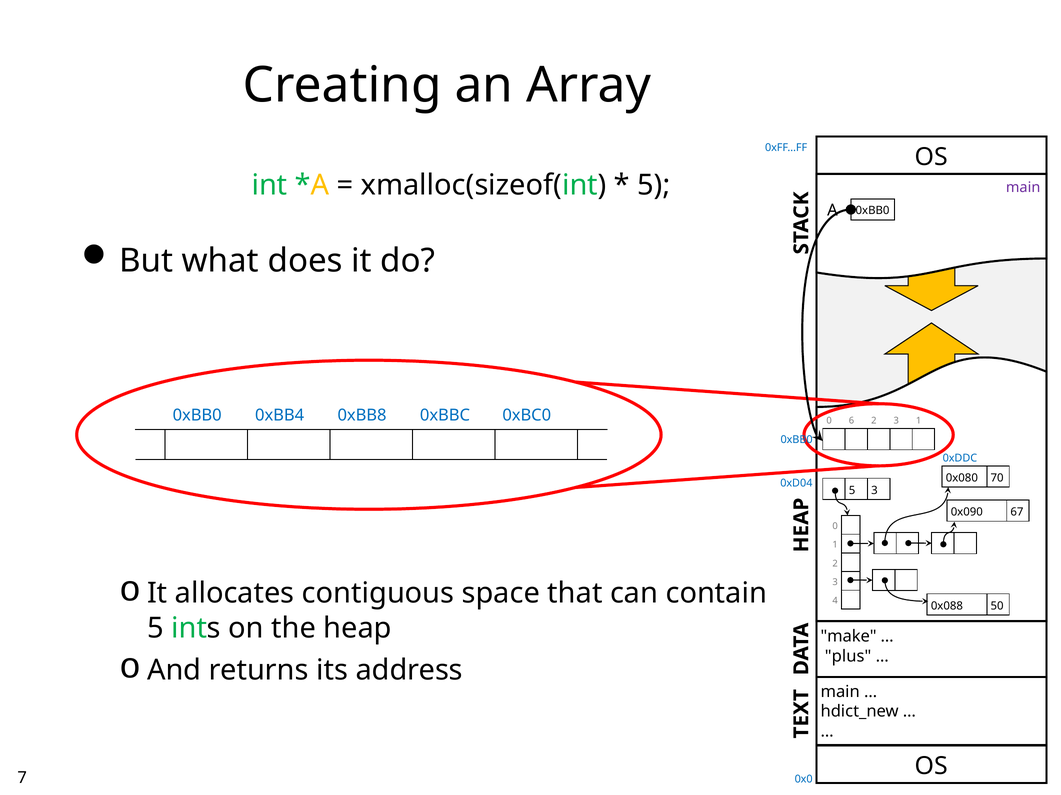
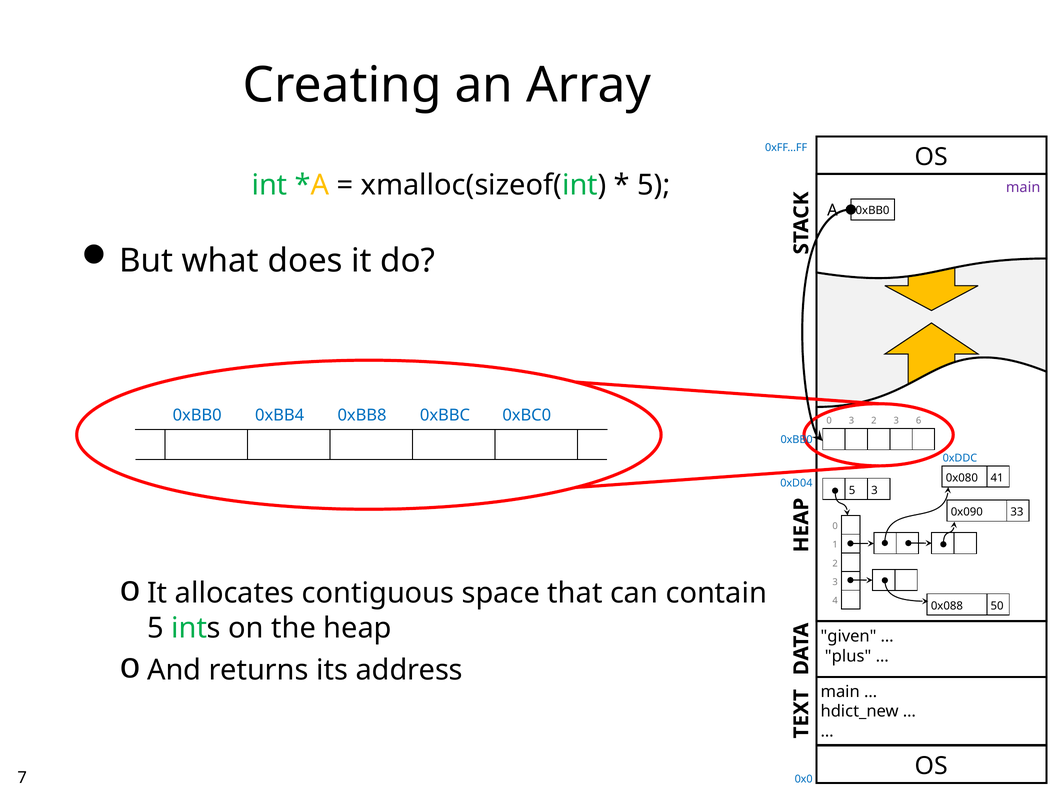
0 6: 6 -> 3
3 1: 1 -> 6
70: 70 -> 41
67: 67 -> 33
make: make -> given
